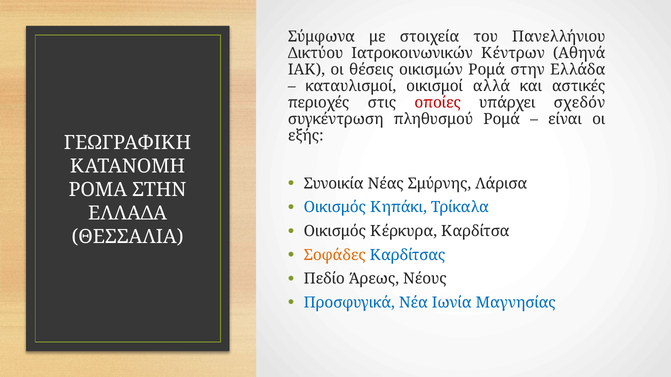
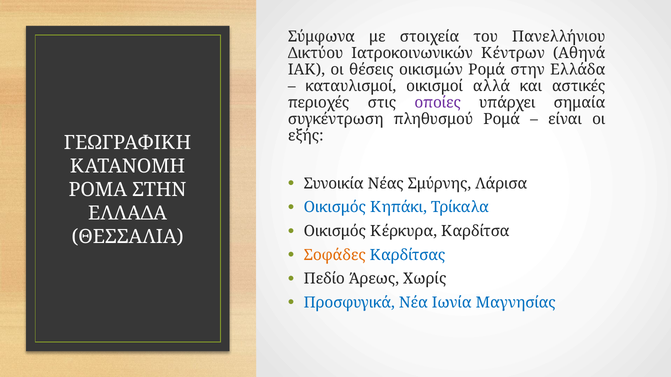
οποίες colour: red -> purple
σχεδόν: σχεδόν -> σημαία
Νέους: Νέους -> Χωρίς
